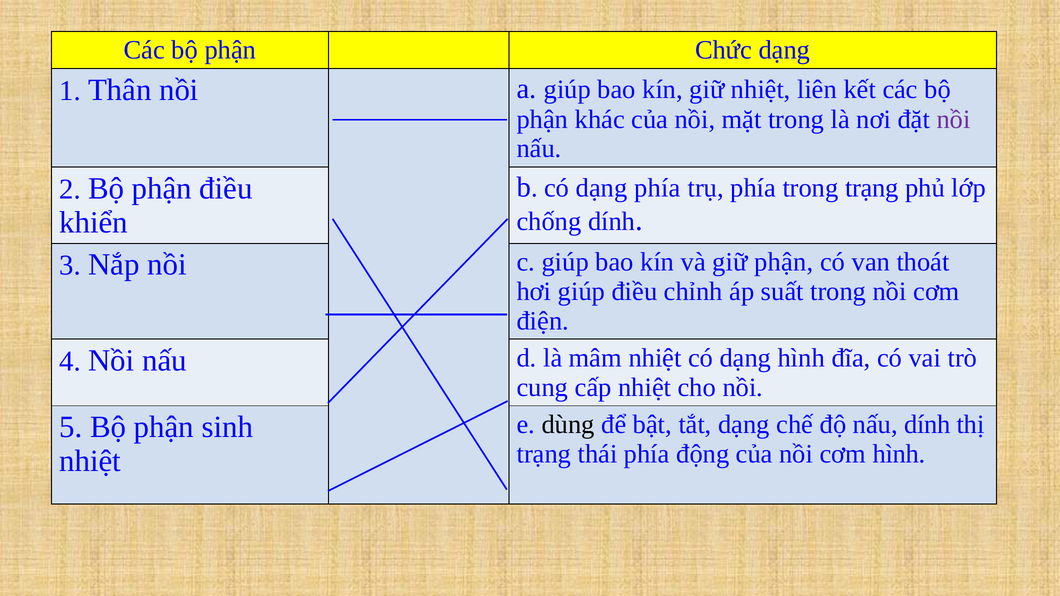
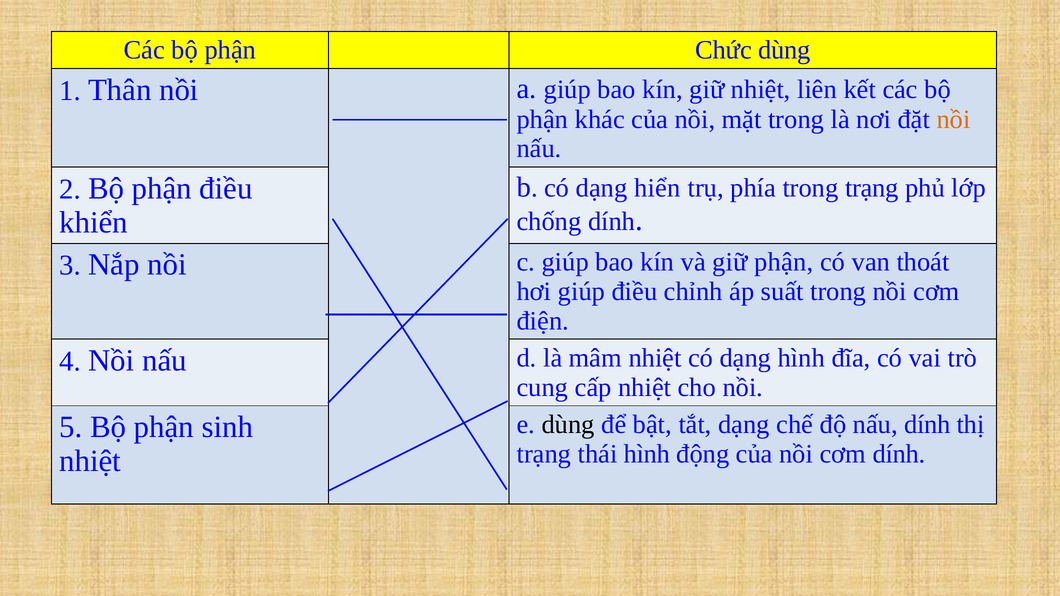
Chức dạng: dạng -> dùng
nồi at (954, 119) colour: purple -> orange
dạng phía: phía -> hiển
thái phía: phía -> hình
cơm hình: hình -> dính
